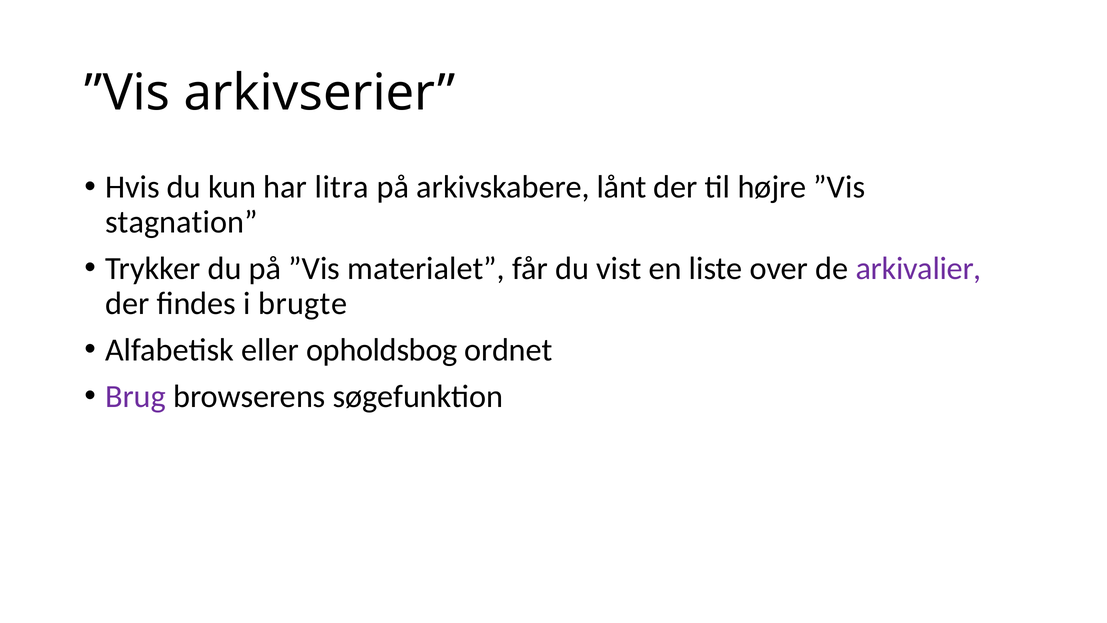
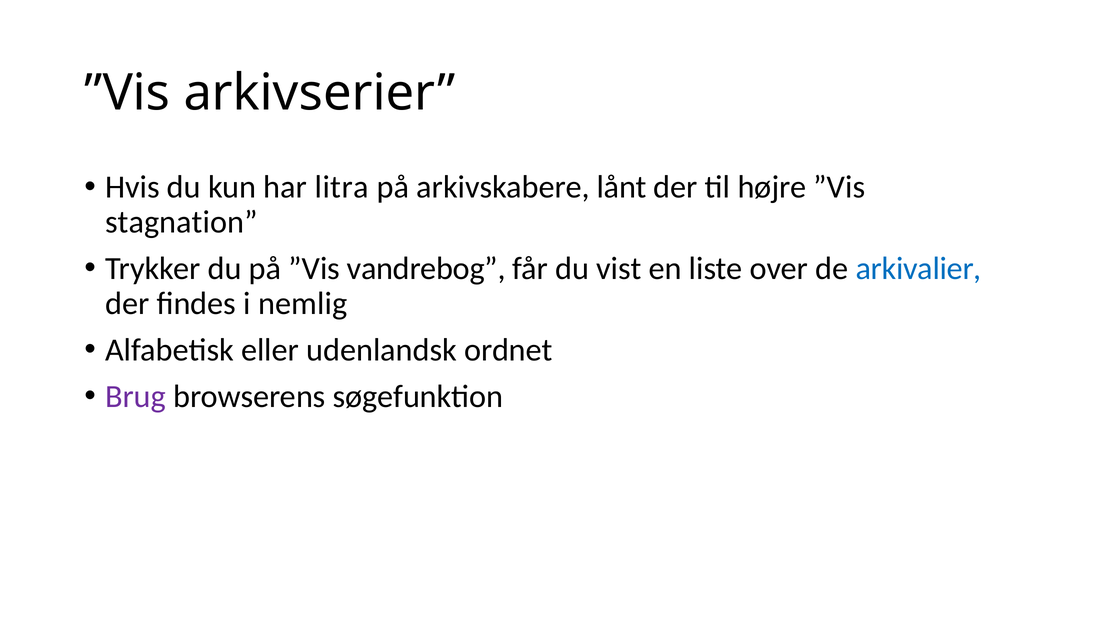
materialet: materialet -> vandrebog
arkivalier colour: purple -> blue
brugte: brugte -> nemlig
opholdsbog: opholdsbog -> udenlandsk
